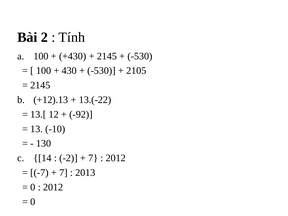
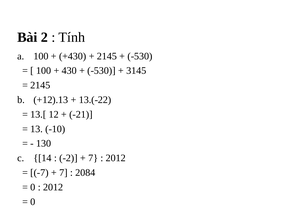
2105: 2105 -> 3145
-92: -92 -> -21
2013: 2013 -> 2084
